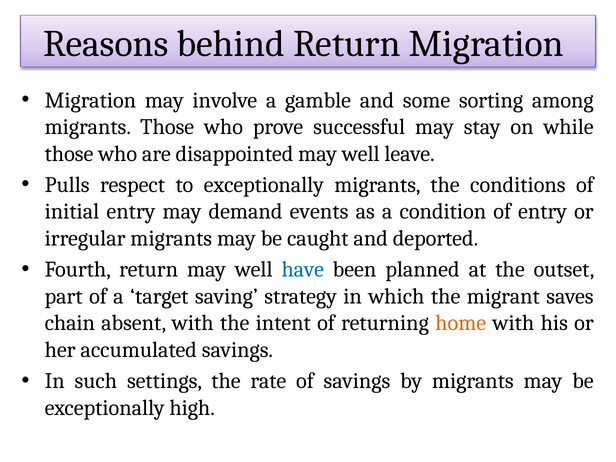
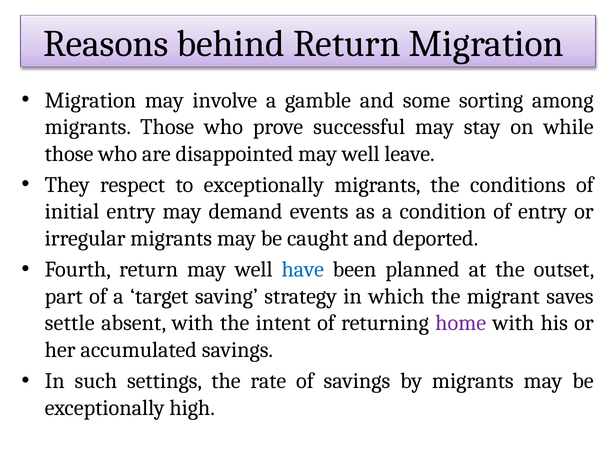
Pulls: Pulls -> They
chain: chain -> settle
home colour: orange -> purple
